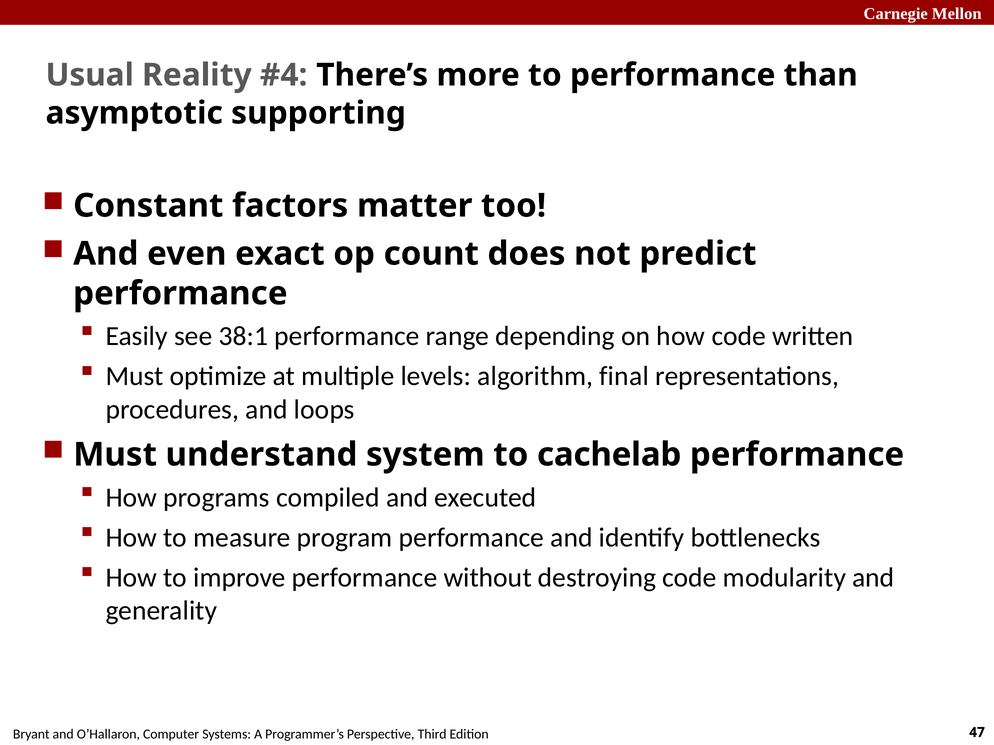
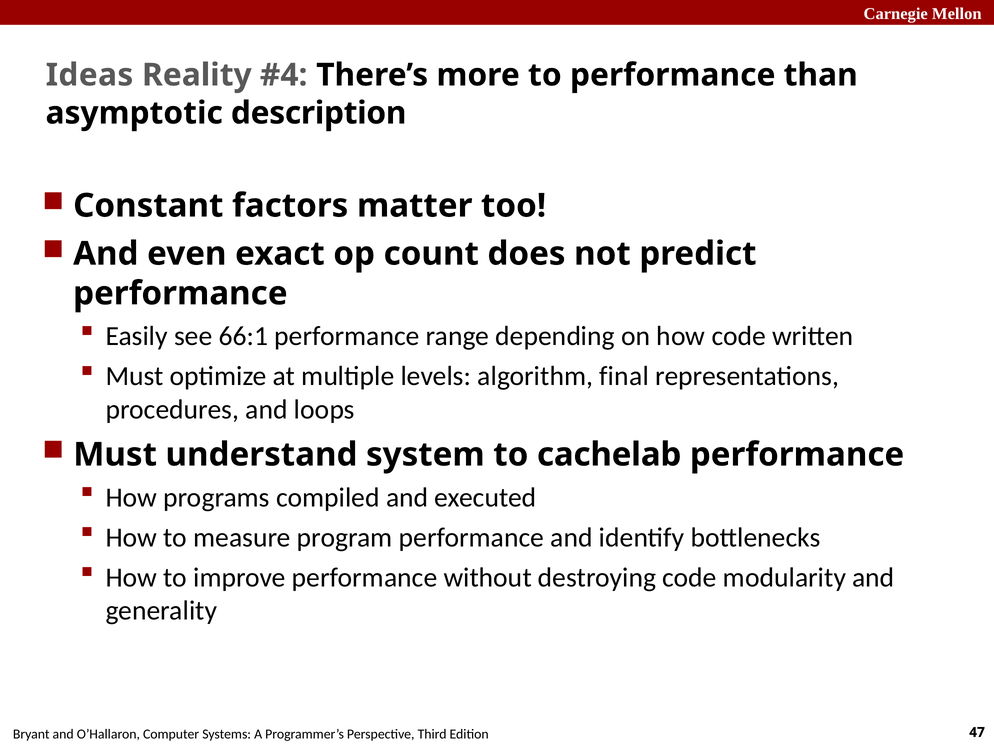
Usual: Usual -> Ideas
supporting: supporting -> description
38:1: 38:1 -> 66:1
